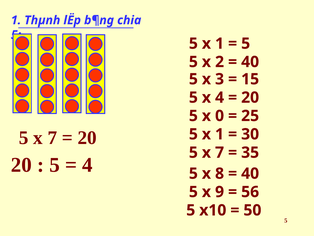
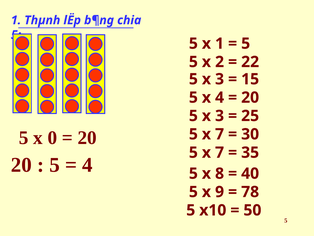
40 at (250, 62): 40 -> 22
0 at (220, 116): 0 -> 3
7 at (52, 137): 7 -> 0
1 at (220, 134): 1 -> 7
56: 56 -> 78
